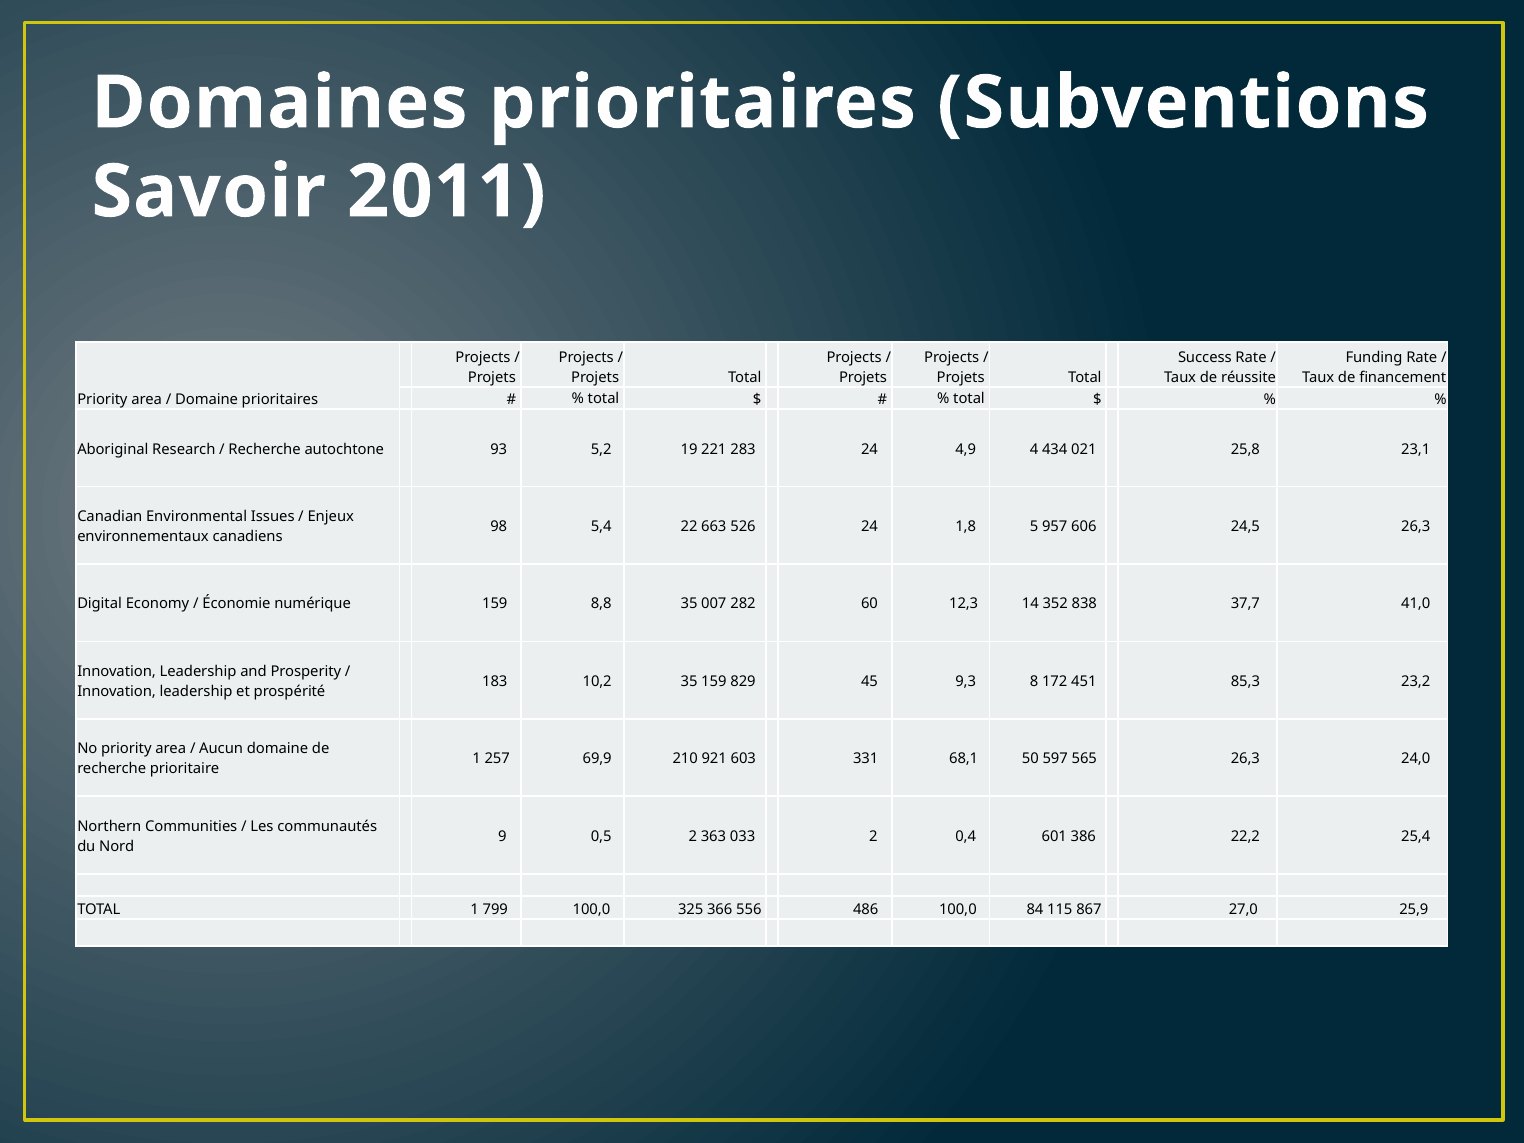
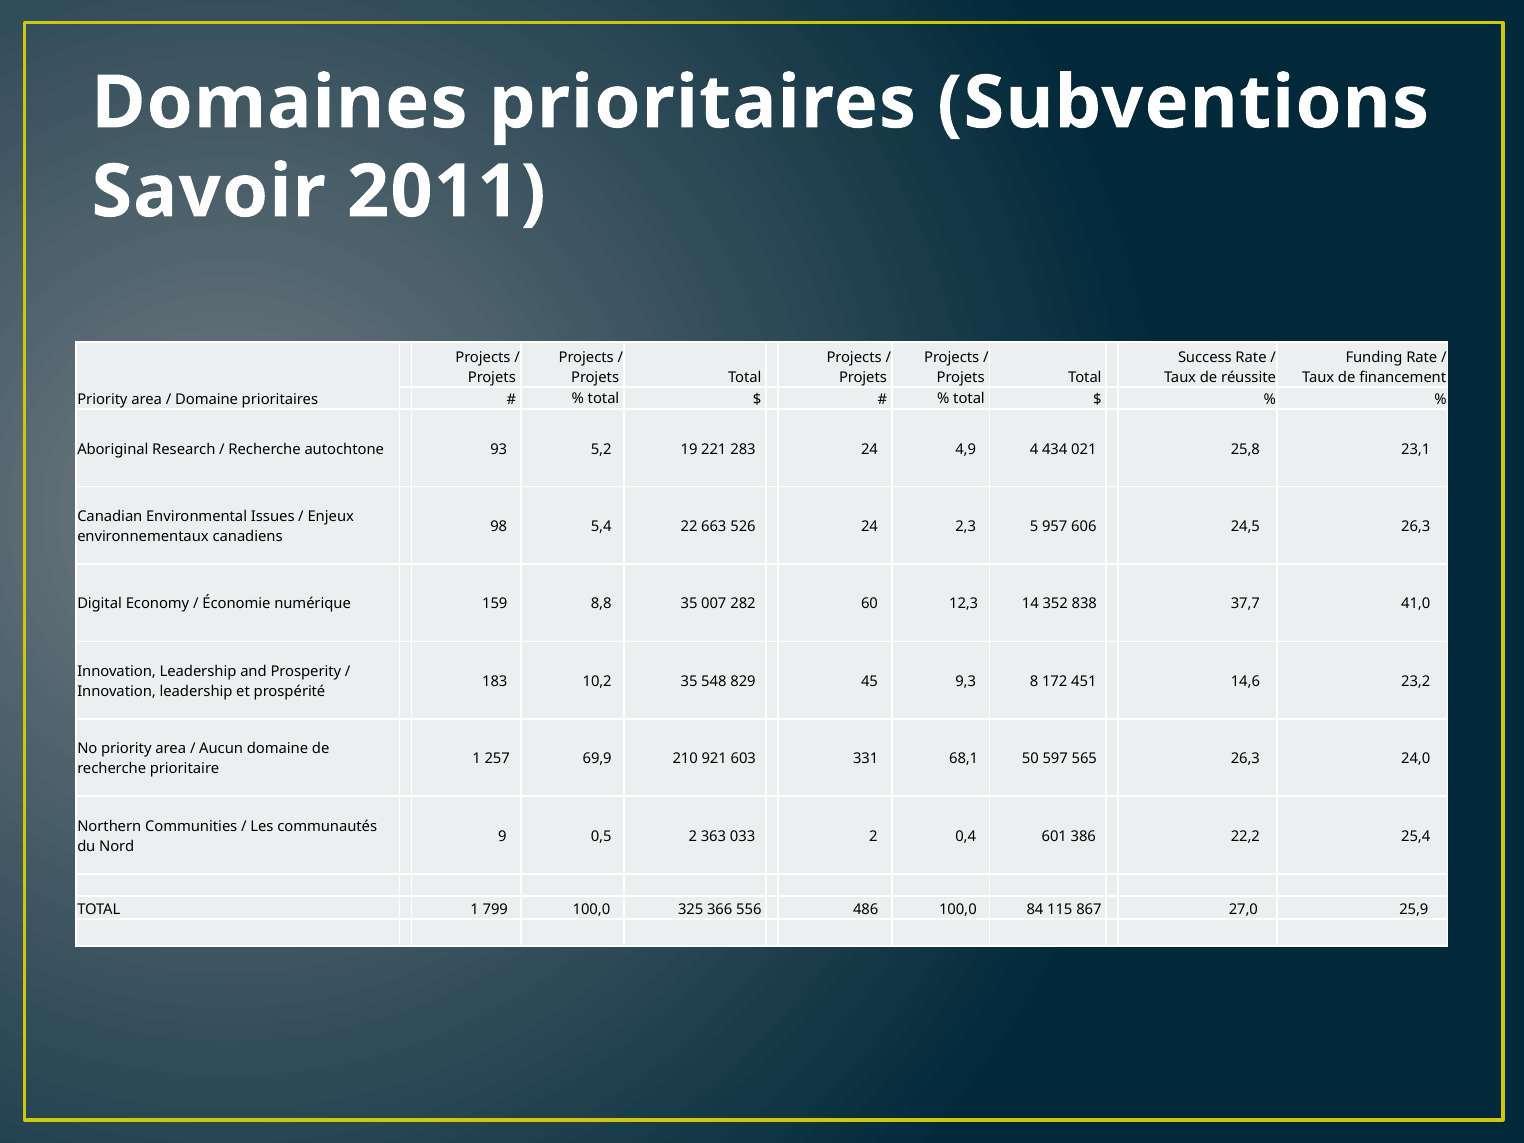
1,8: 1,8 -> 2,3
35 159: 159 -> 548
85,3: 85,3 -> 14,6
